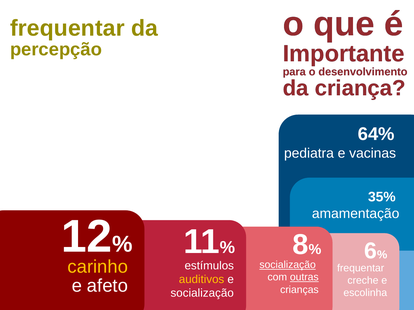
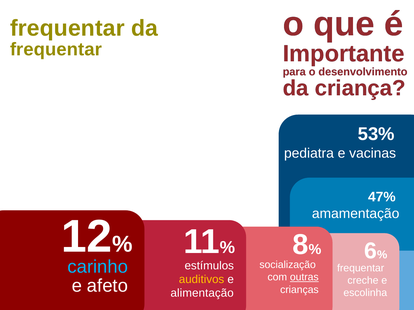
percepção at (56, 50): percepção -> frequentar
64%: 64% -> 53%
35%: 35% -> 47%
carinho colour: yellow -> light blue
socialização at (288, 265) underline: present -> none
socialização at (202, 294): socialização -> alimentação
